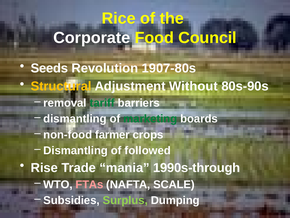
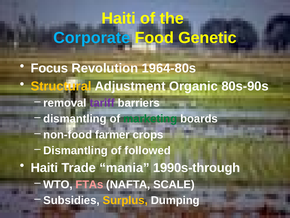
Rice at (119, 18): Rice -> Haiti
Corporate colour: white -> light blue
Council: Council -> Genetic
Seeds: Seeds -> Focus
1907-80s: 1907-80s -> 1964-80s
Without: Without -> Organic
tariff colour: green -> purple
Rise at (44, 167): Rise -> Haiti
Surplus colour: light green -> yellow
